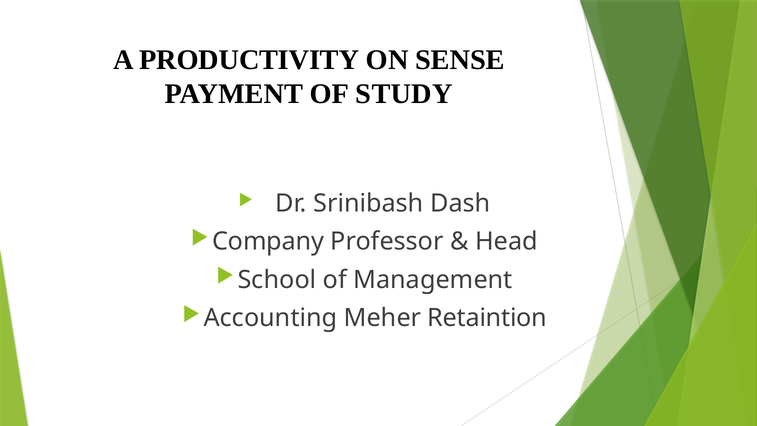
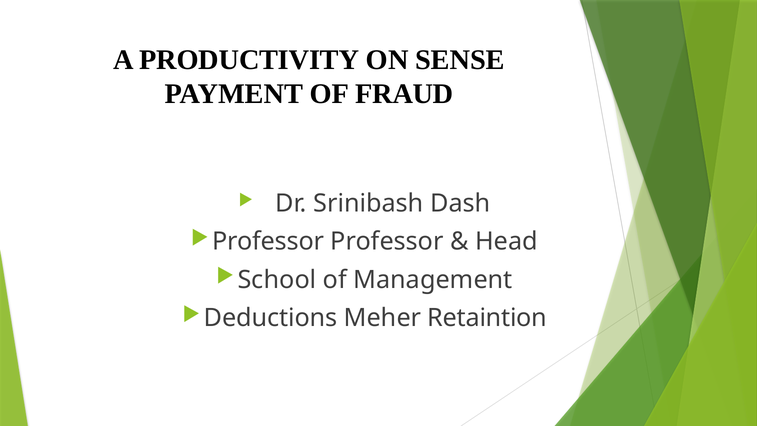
STUDY: STUDY -> FRAUD
Company at (268, 242): Company -> Professor
Accounting: Accounting -> Deductions
